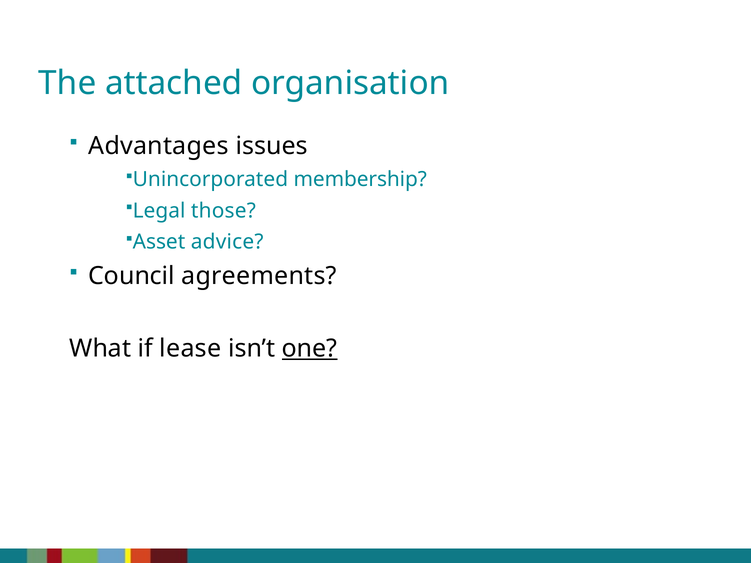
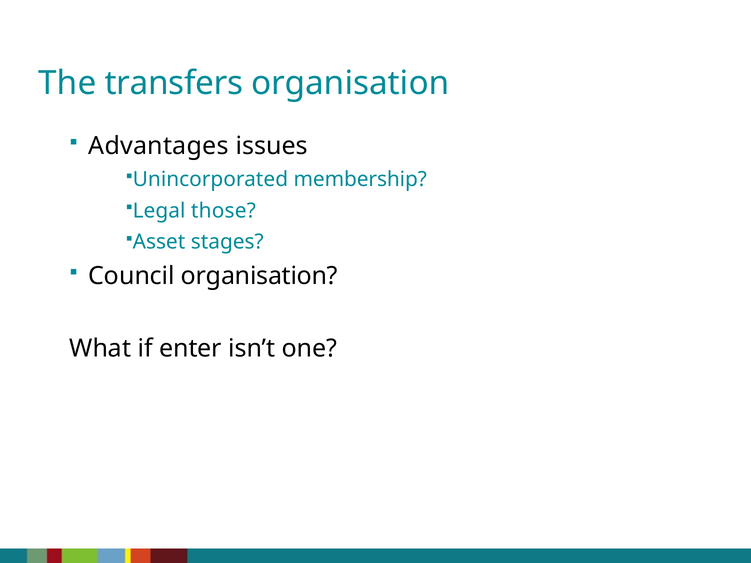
attached: attached -> transfers
advice: advice -> stages
Council agreements: agreements -> organisation
lease: lease -> enter
one underline: present -> none
